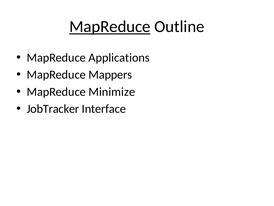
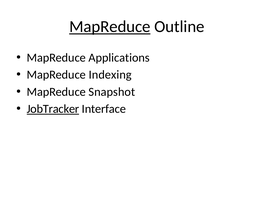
Mappers: Mappers -> Indexing
Minimize: Minimize -> Snapshot
JobTracker underline: none -> present
